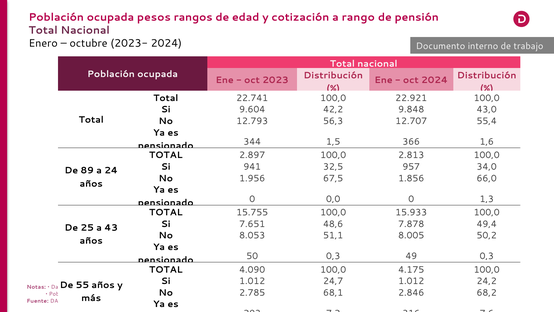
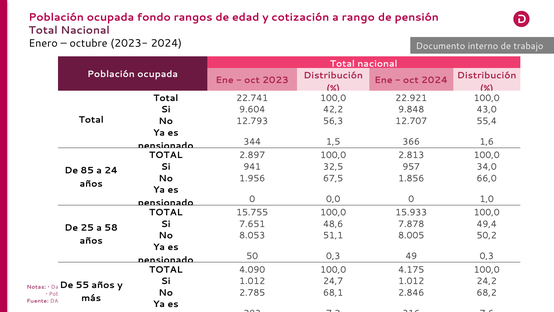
pesos: pesos -> fondo
89: 89 -> 85
1,3: 1,3 -> 1,0
43: 43 -> 58
